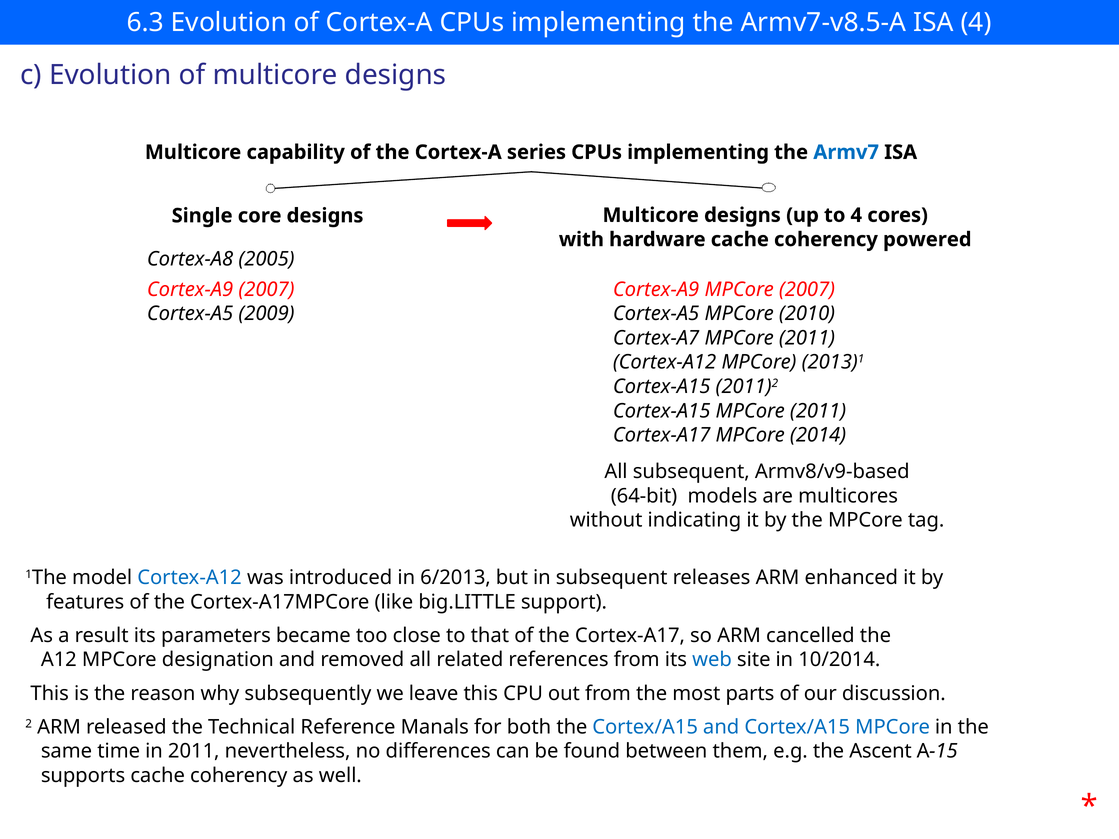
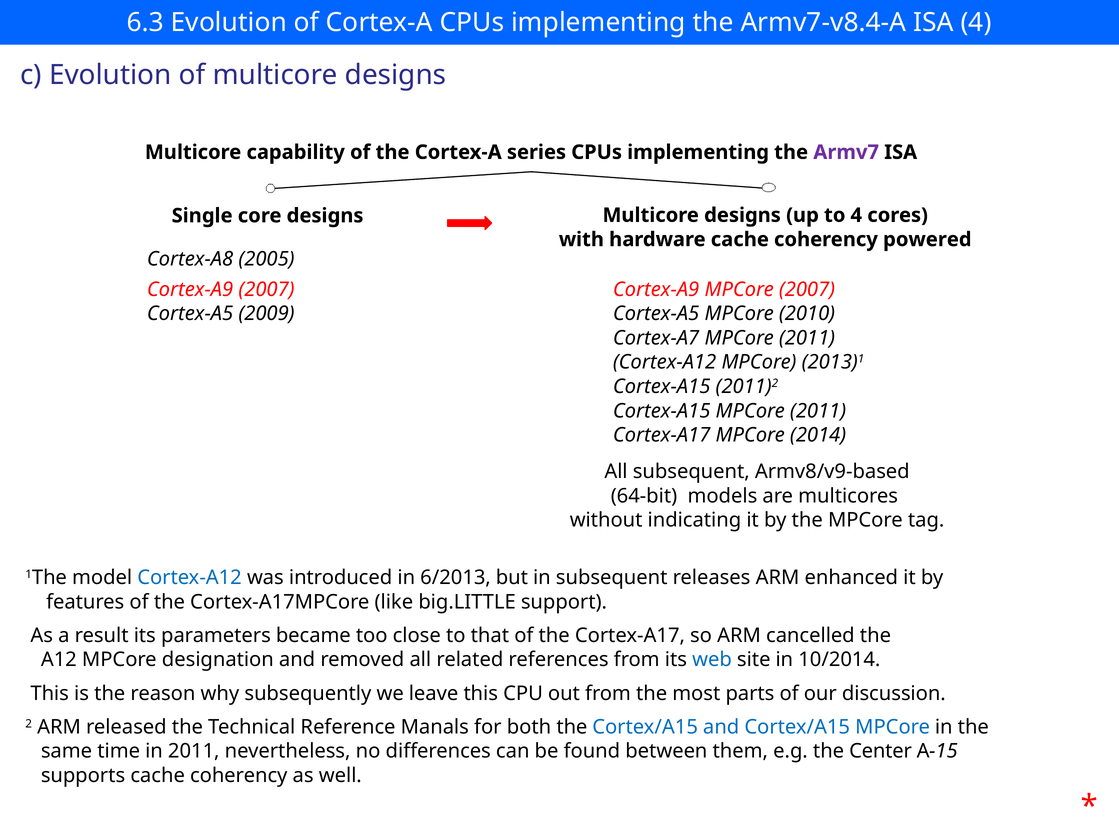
Armv7-v8.5-A: Armv7-v8.5-A -> Armv7-v8.4-A
Armv7 colour: blue -> purple
Ascent: Ascent -> Center
